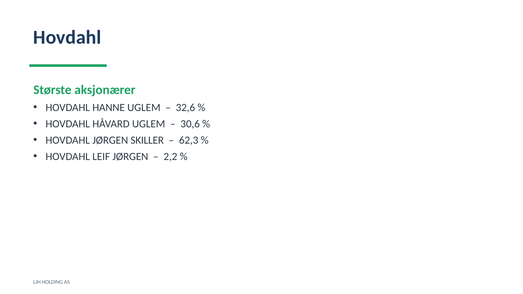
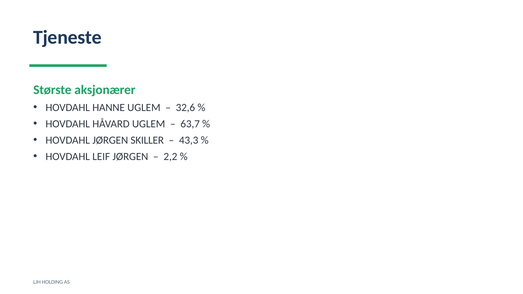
Hovdahl at (67, 37): Hovdahl -> Tjeneste
30,6: 30,6 -> 63,7
62,3: 62,3 -> 43,3
